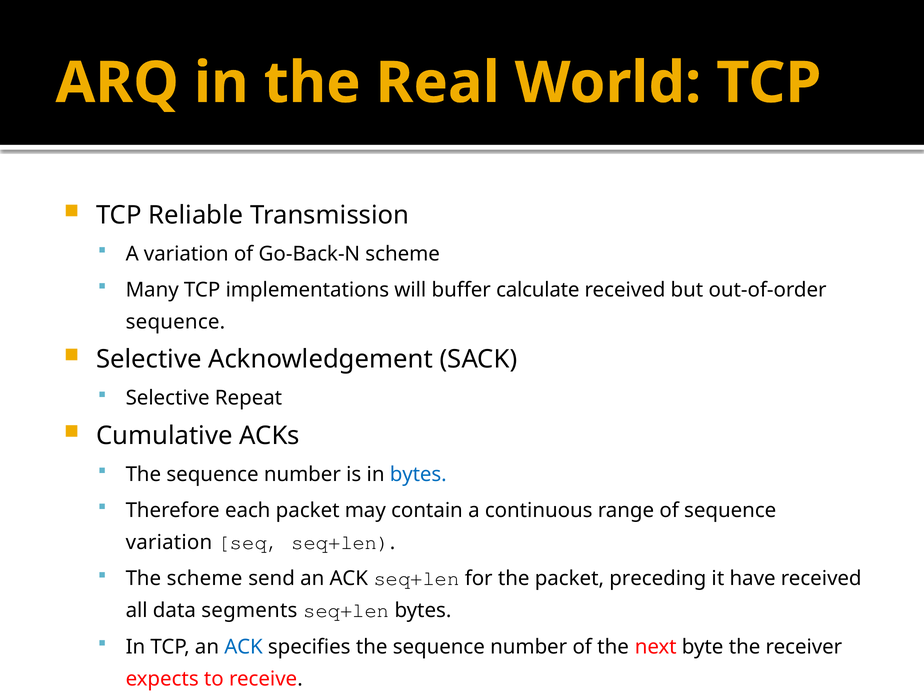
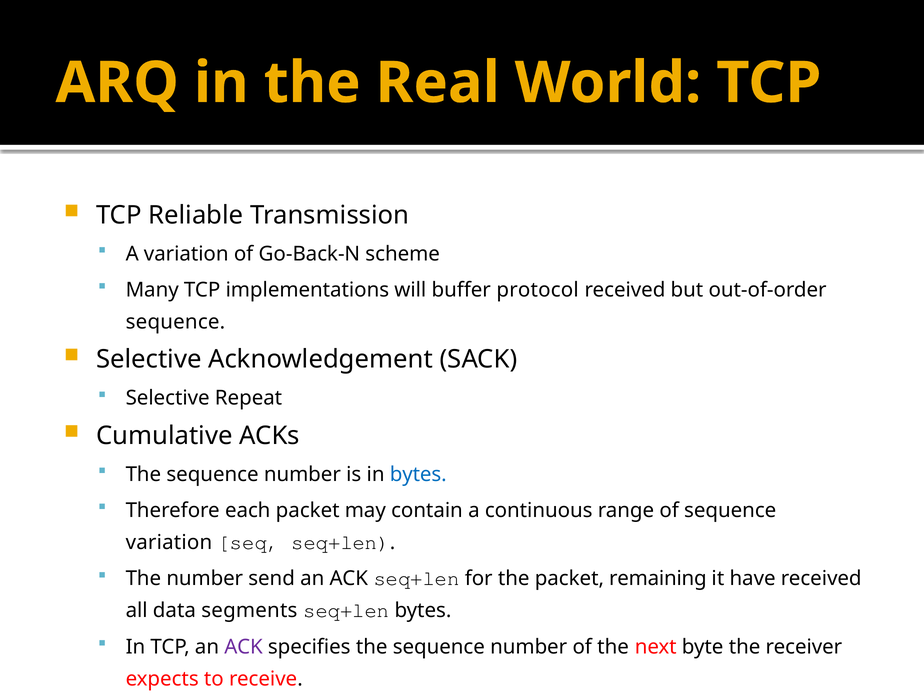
calculate: calculate -> protocol
The scheme: scheme -> number
preceding: preceding -> remaining
ACK at (244, 647) colour: blue -> purple
